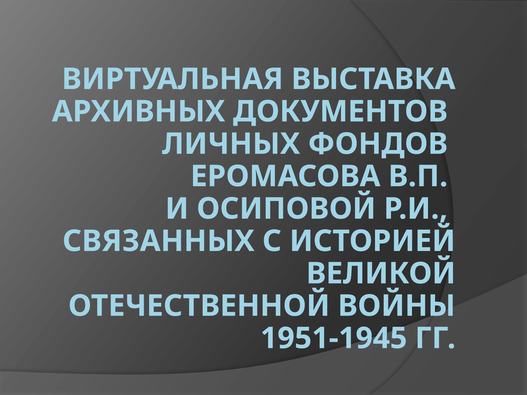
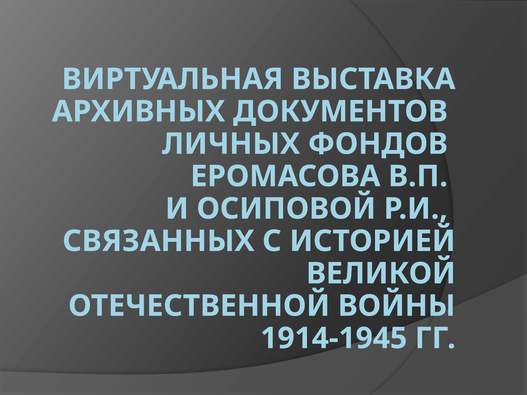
1951-1945: 1951-1945 -> 1914-1945
